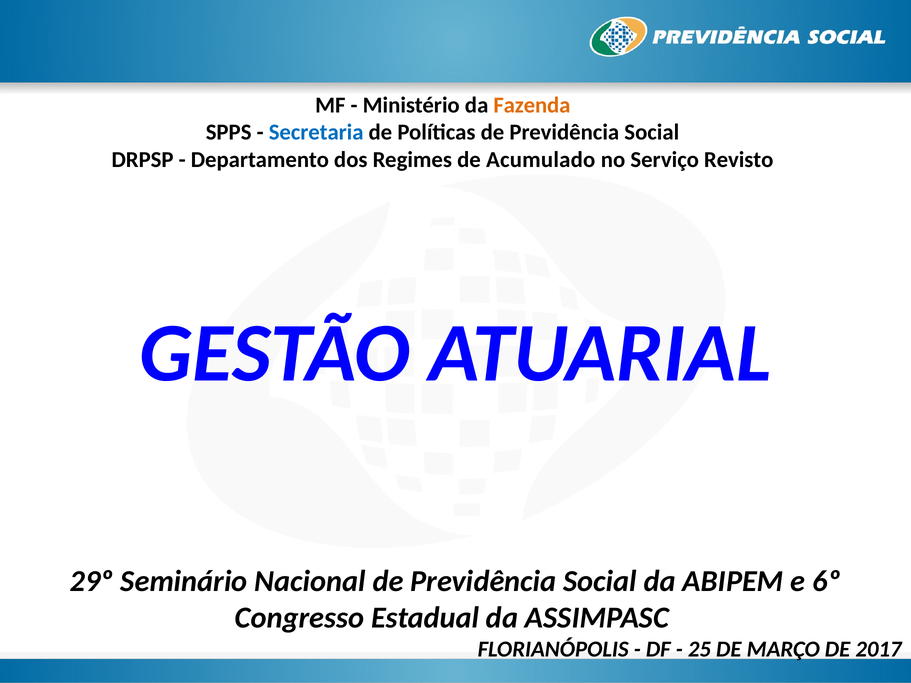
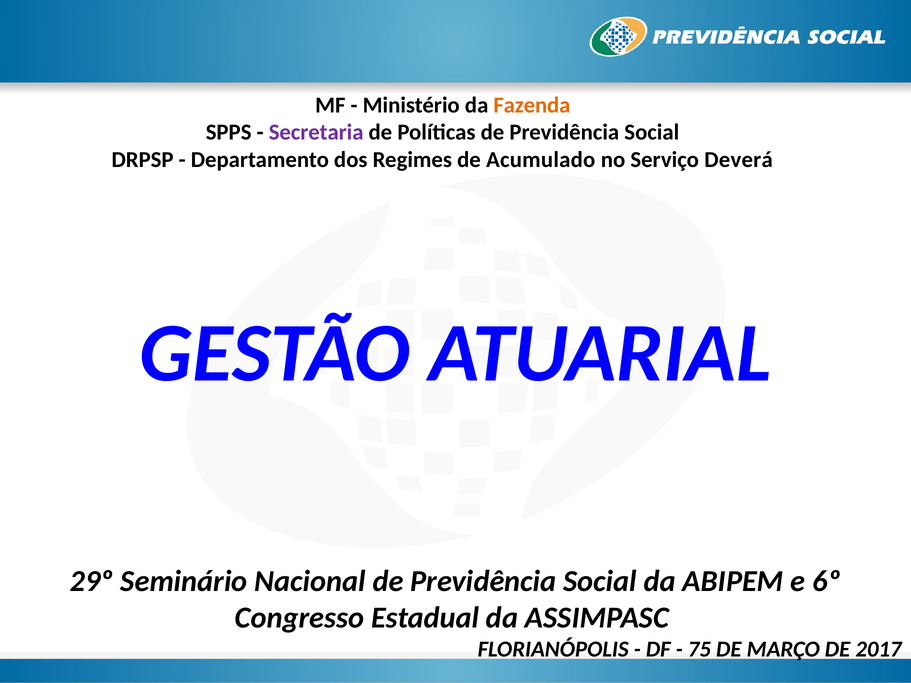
Secretaria colour: blue -> purple
Revisto: Revisto -> Deverá
25: 25 -> 75
